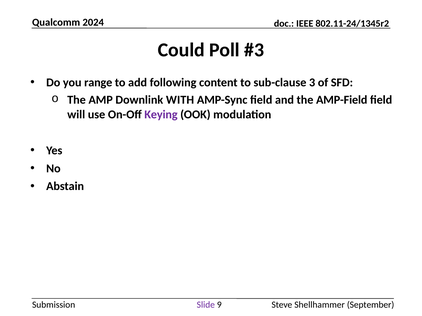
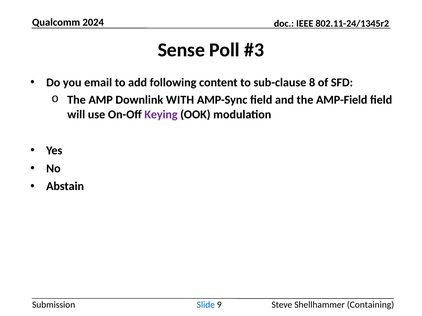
Could: Could -> Sense
range: range -> email
3: 3 -> 8
Slide colour: purple -> blue
September: September -> Containing
